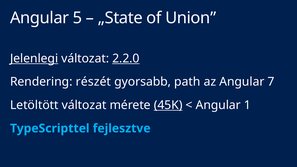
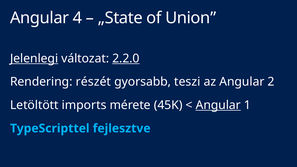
5: 5 -> 4
path: path -> teszi
7: 7 -> 2
Letöltött változat: változat -> imports
45K underline: present -> none
Angular at (218, 105) underline: none -> present
